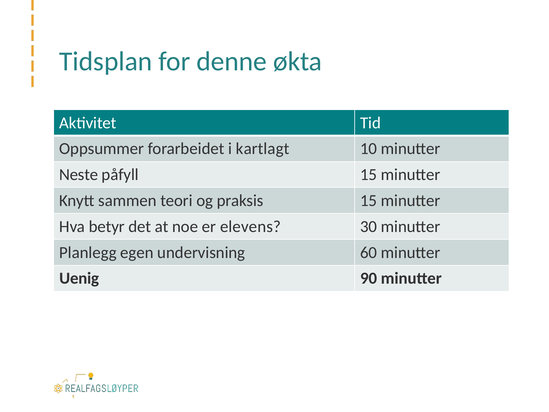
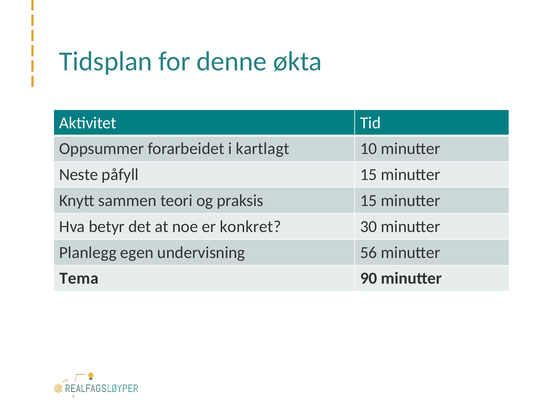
elevens: elevens -> konkret
60: 60 -> 56
Uenig: Uenig -> Tema
